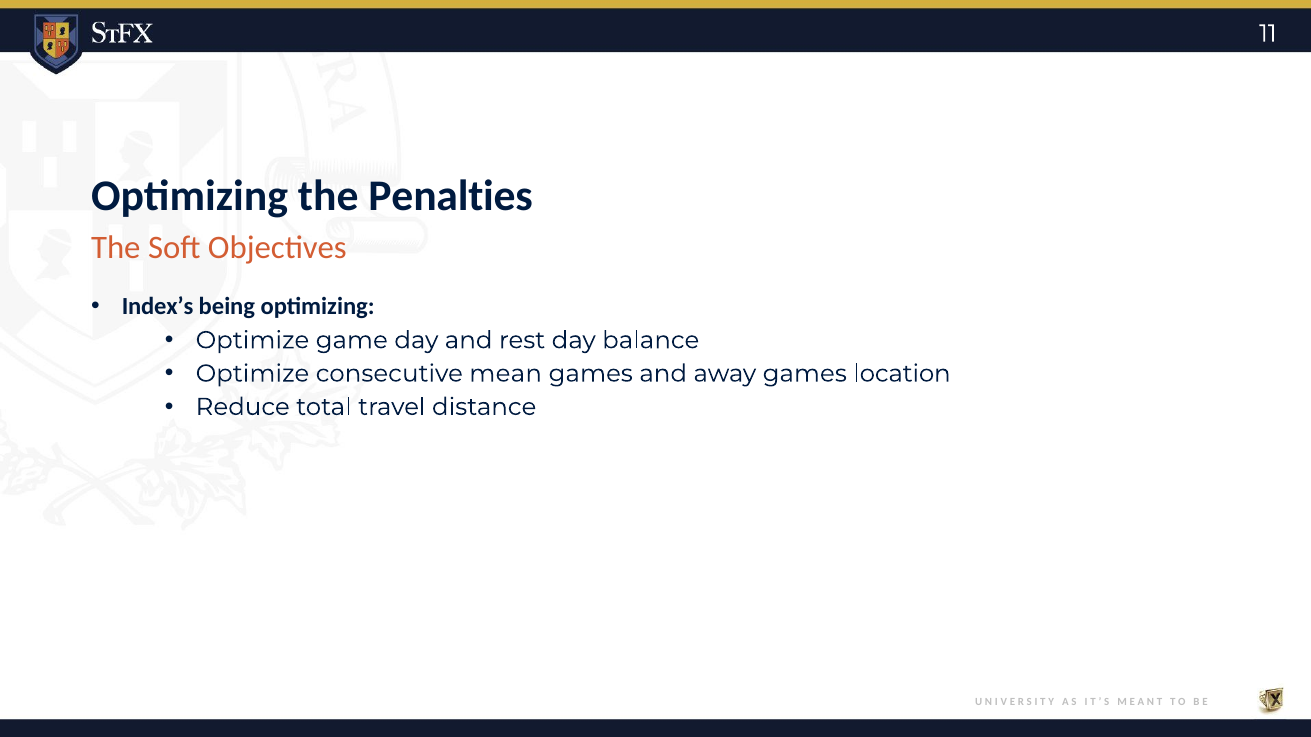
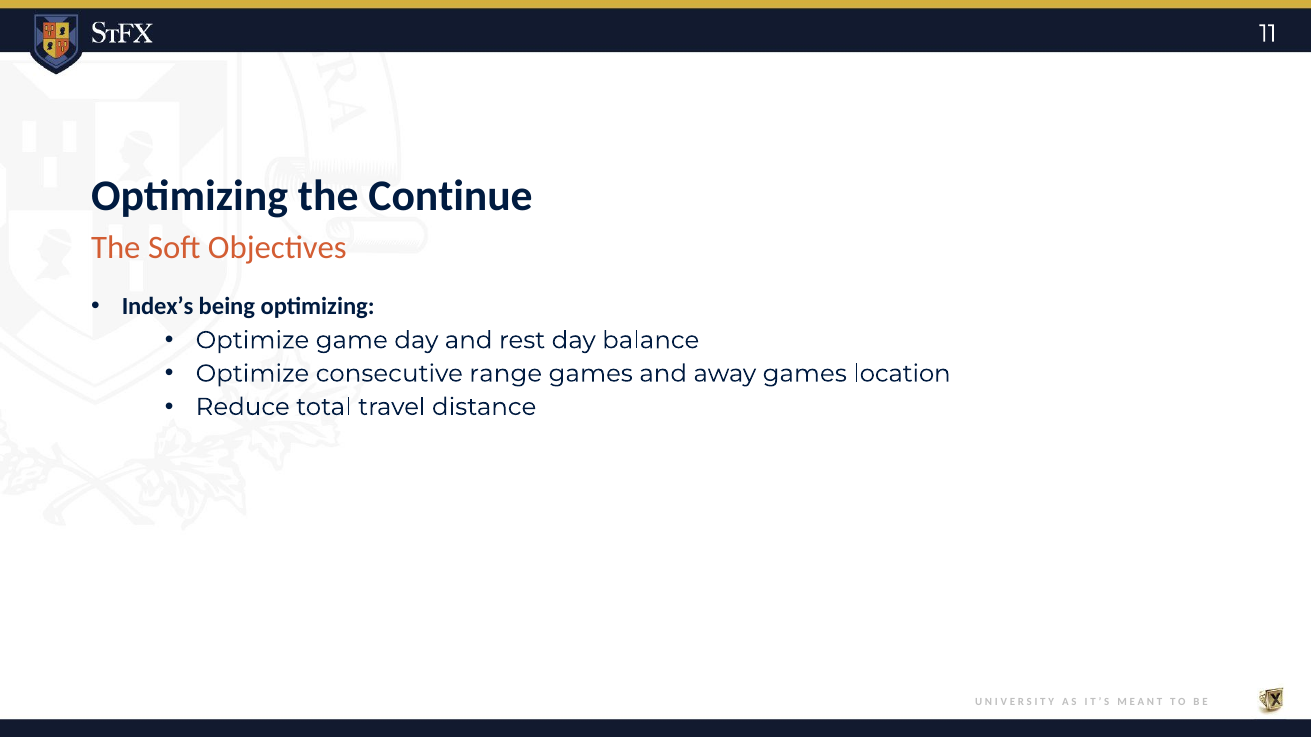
Penalties: Penalties -> Continue
mean: mean -> range
